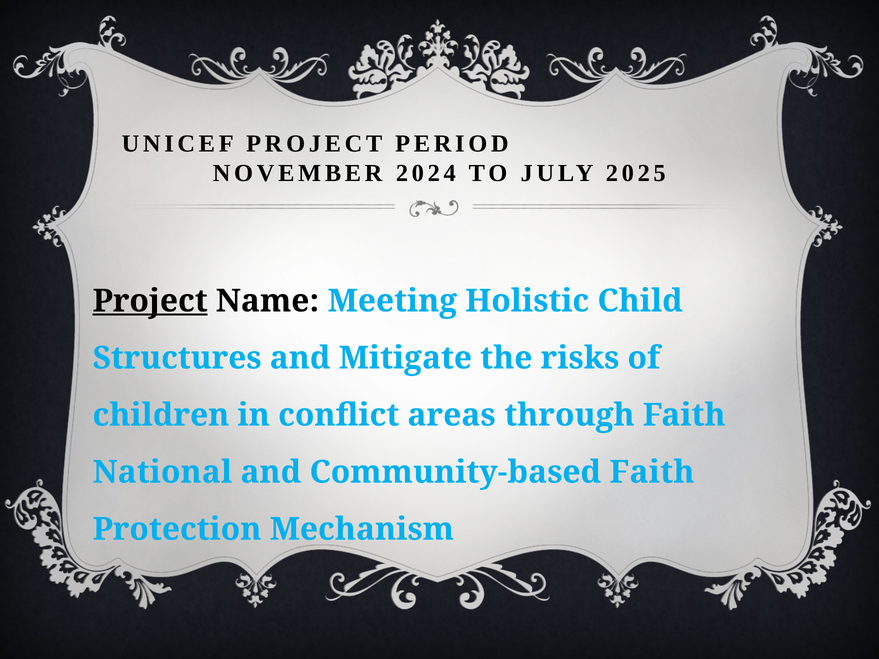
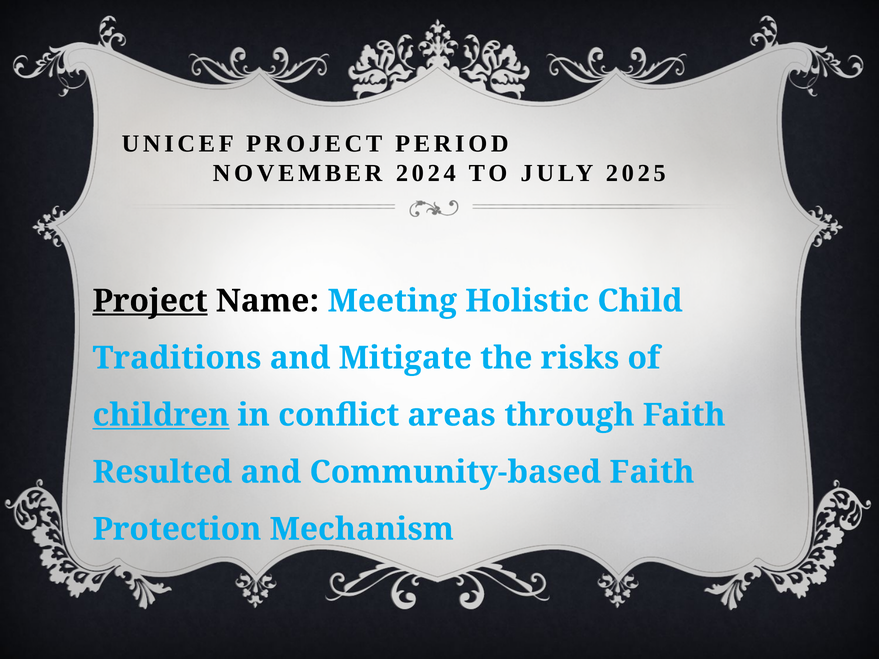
Structures: Structures -> Traditions
children underline: none -> present
National: National -> Resulted
